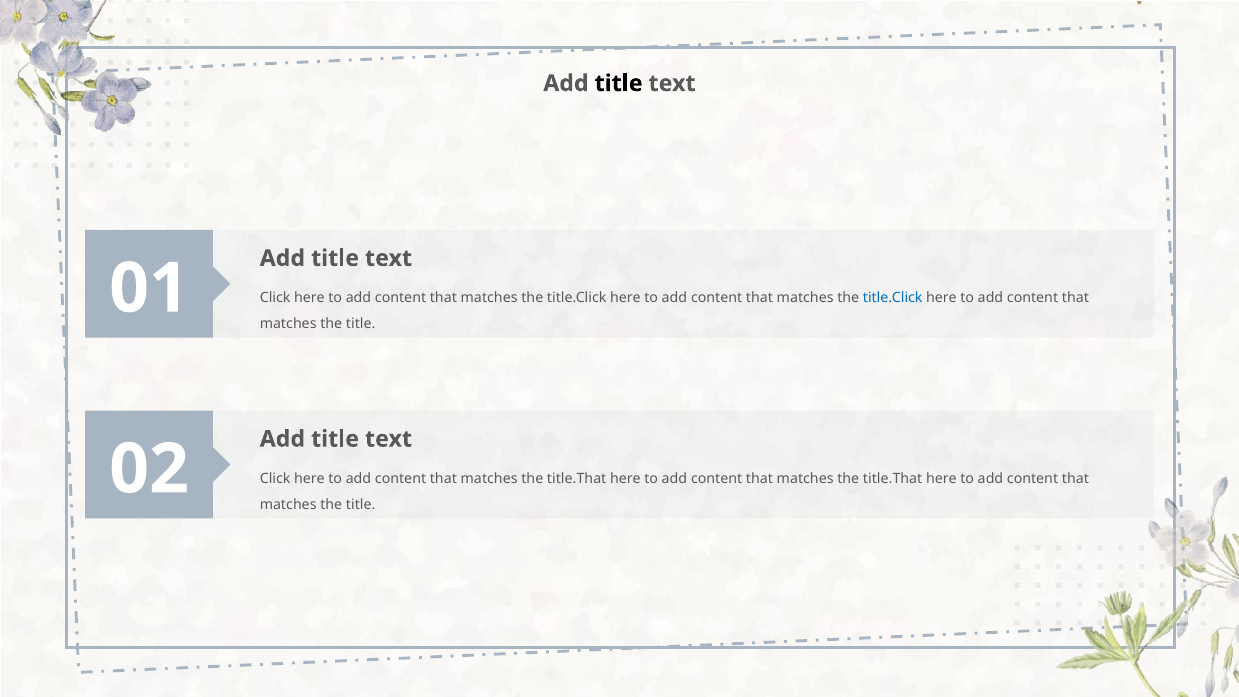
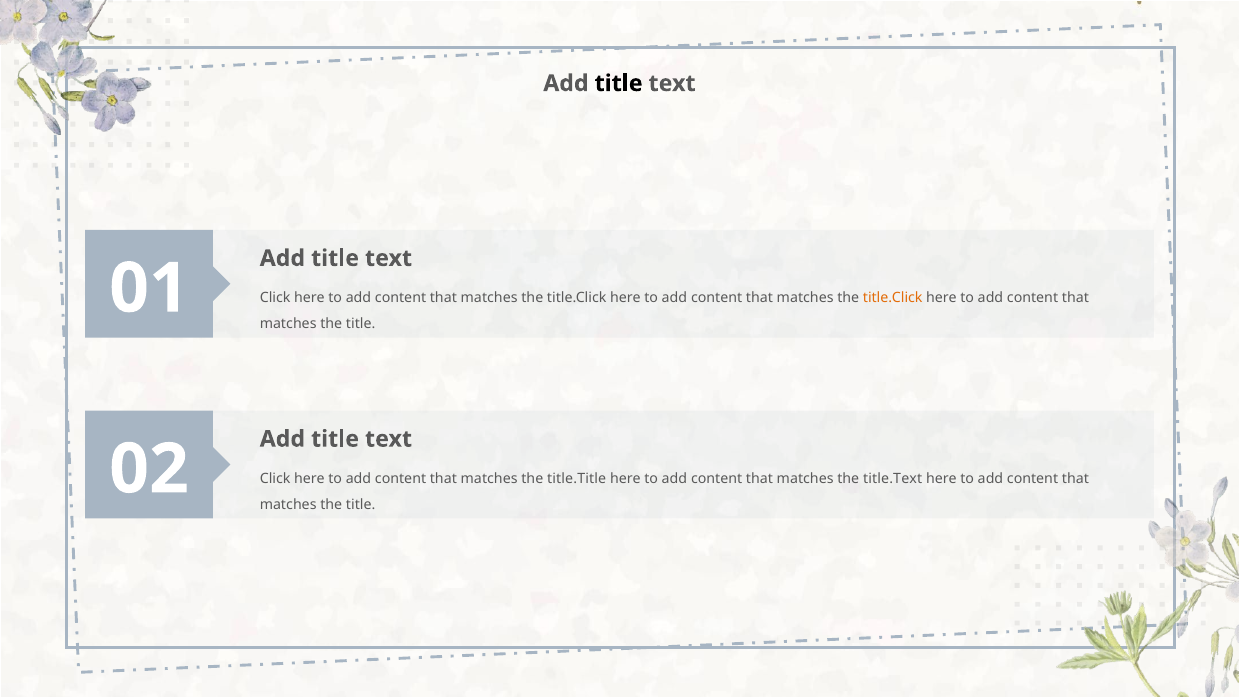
title.Click at (893, 298) colour: blue -> orange
title.That at (577, 479): title.That -> title.Title
title.That at (893, 479): title.That -> title.Text
